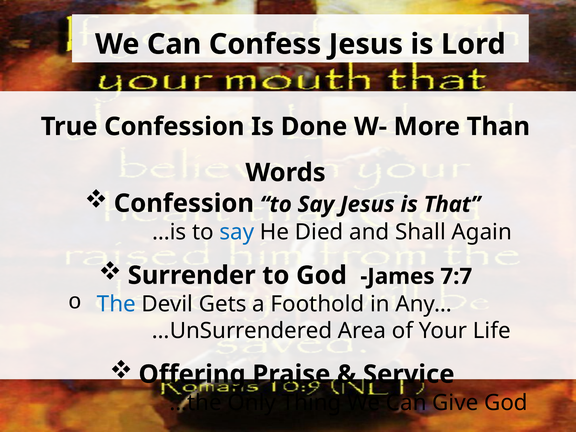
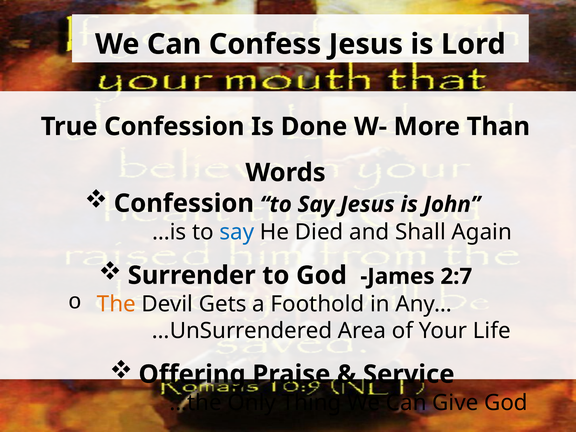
That: That -> John
7:7: 7:7 -> 2:7
The colour: blue -> orange
